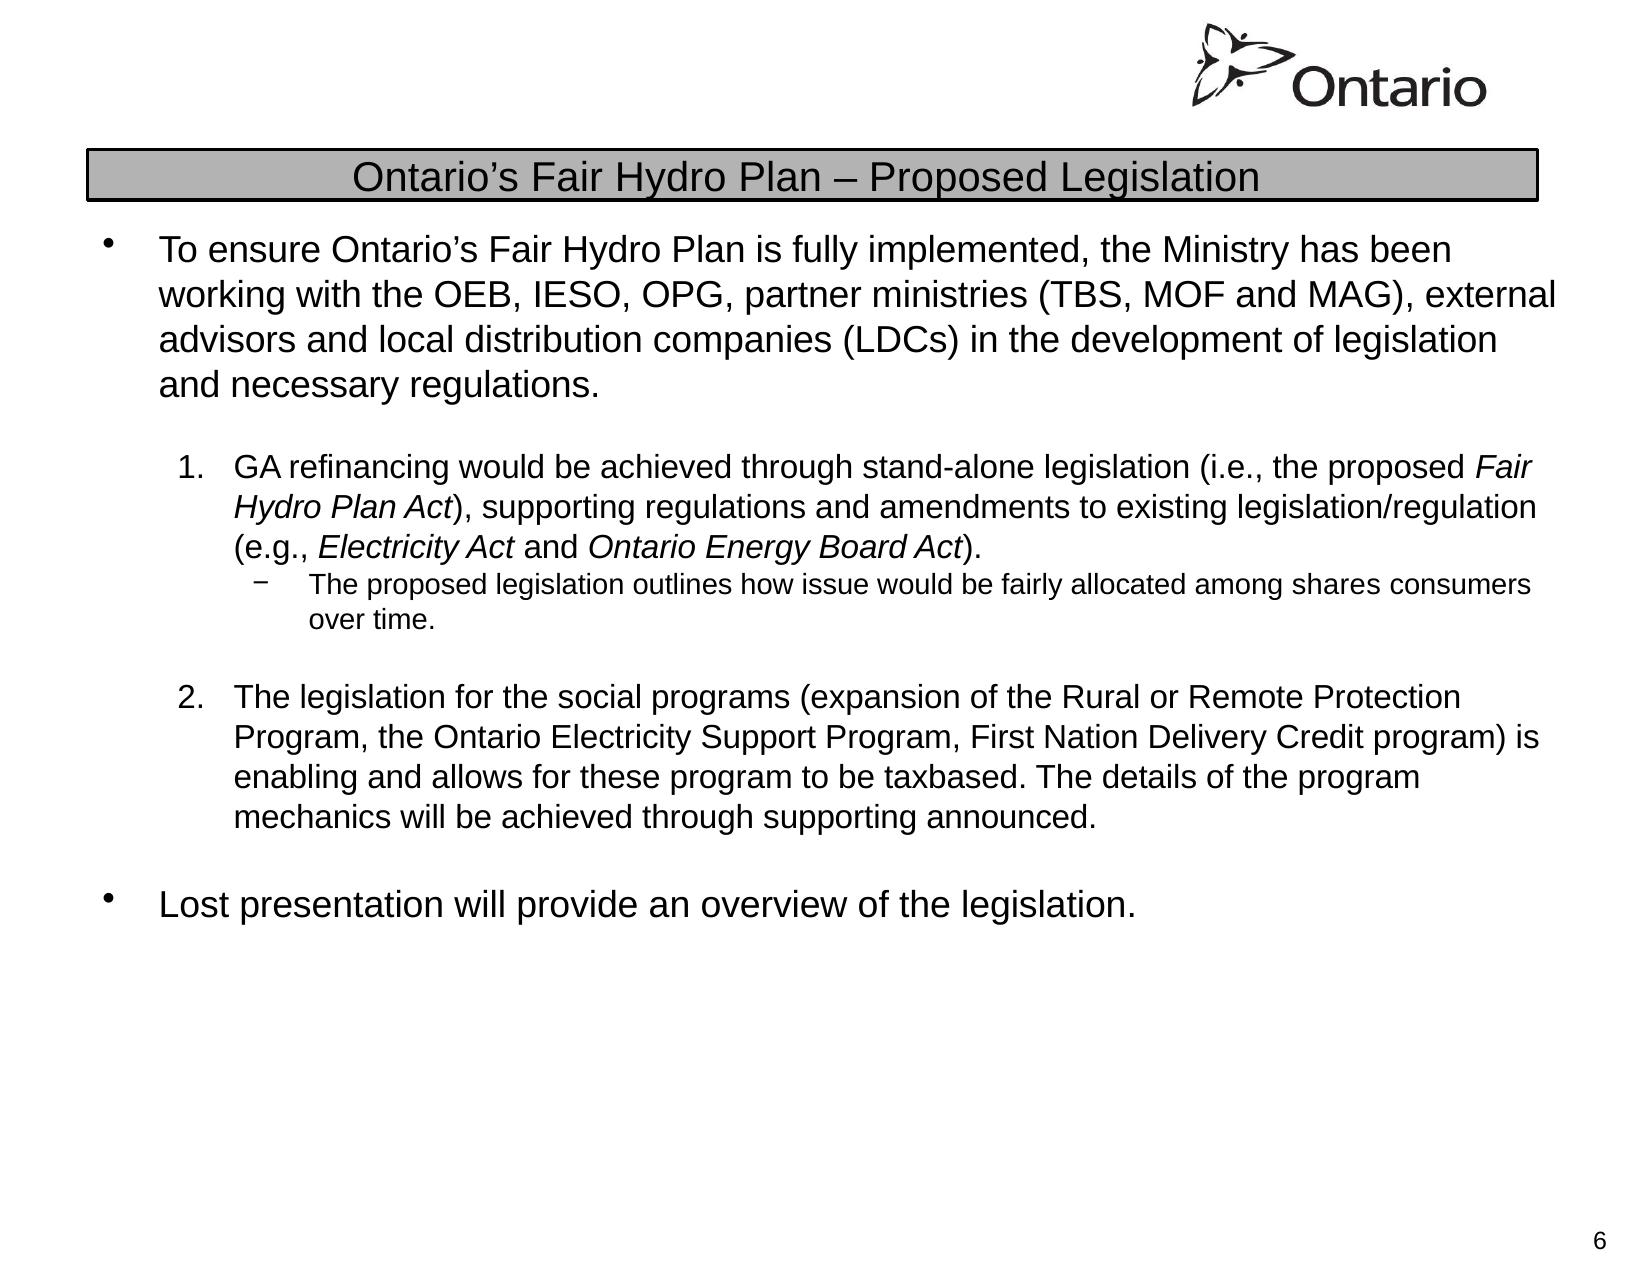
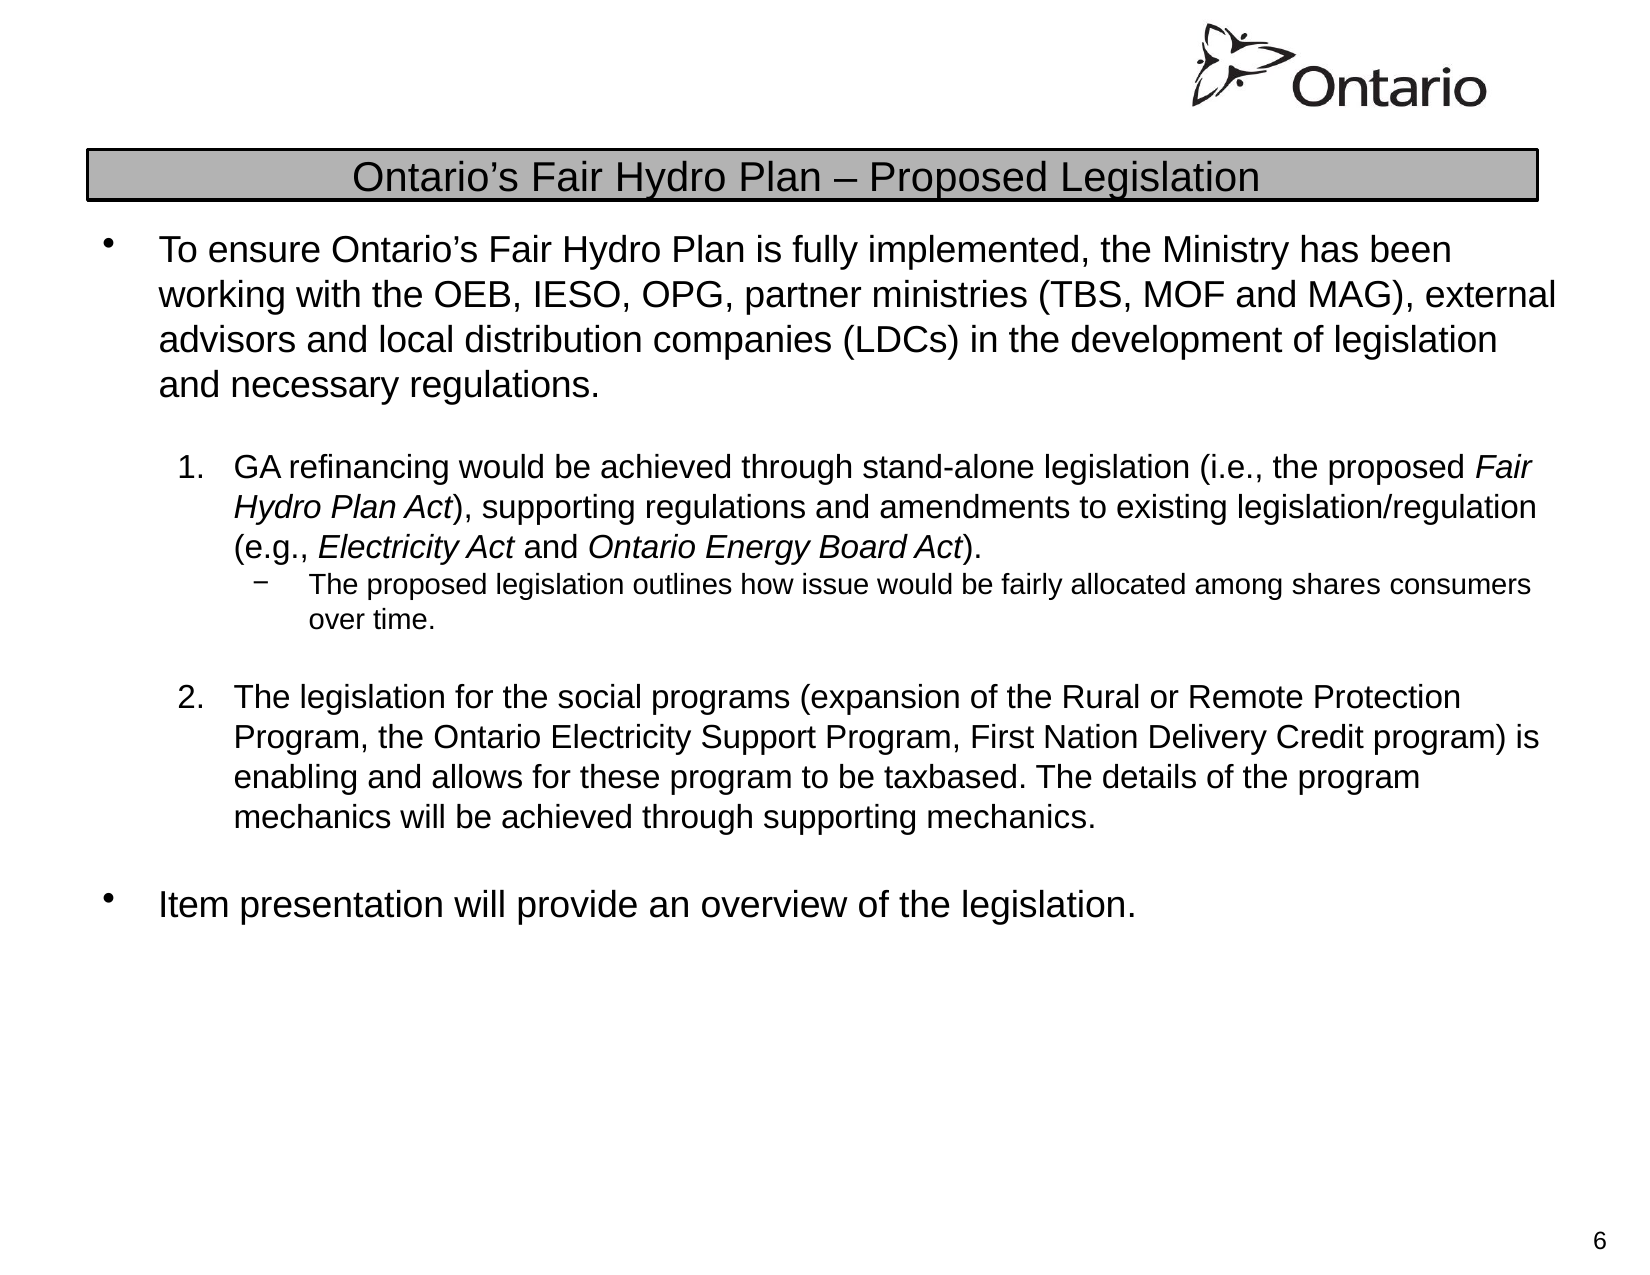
supporting announced: announced -> mechanics
Lost: Lost -> Item
